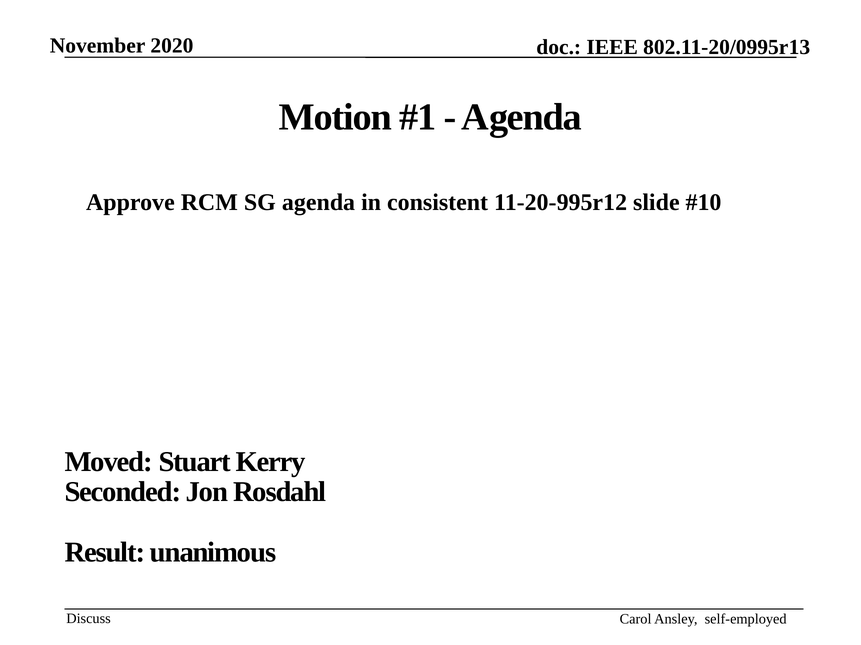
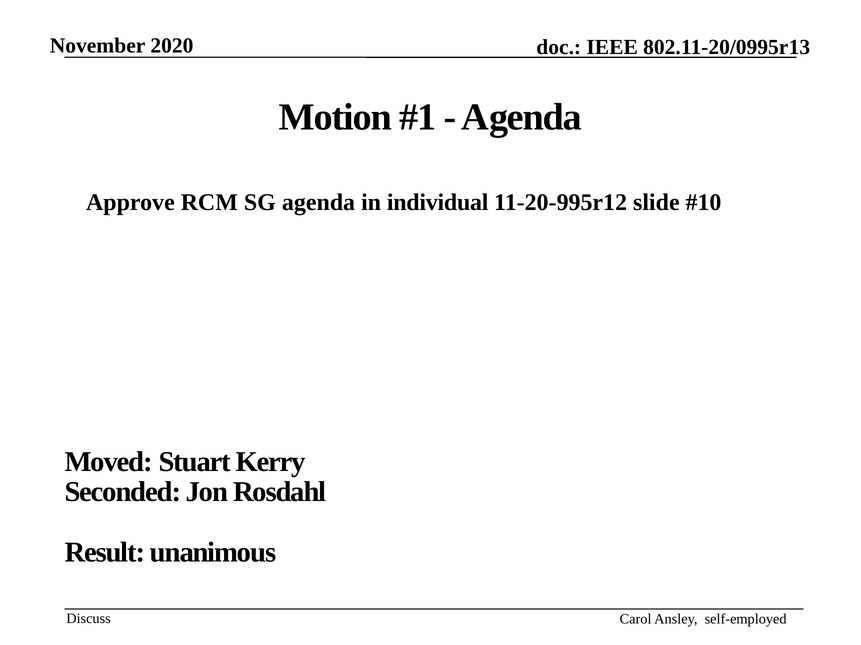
consistent: consistent -> individual
